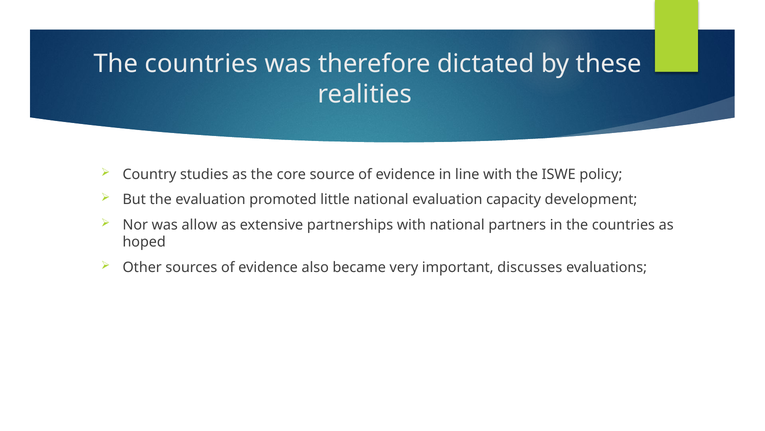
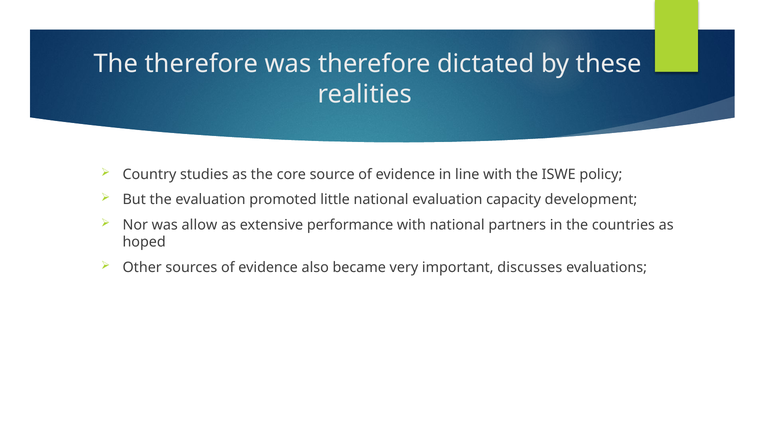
countries at (201, 64): countries -> therefore
partnerships: partnerships -> performance
